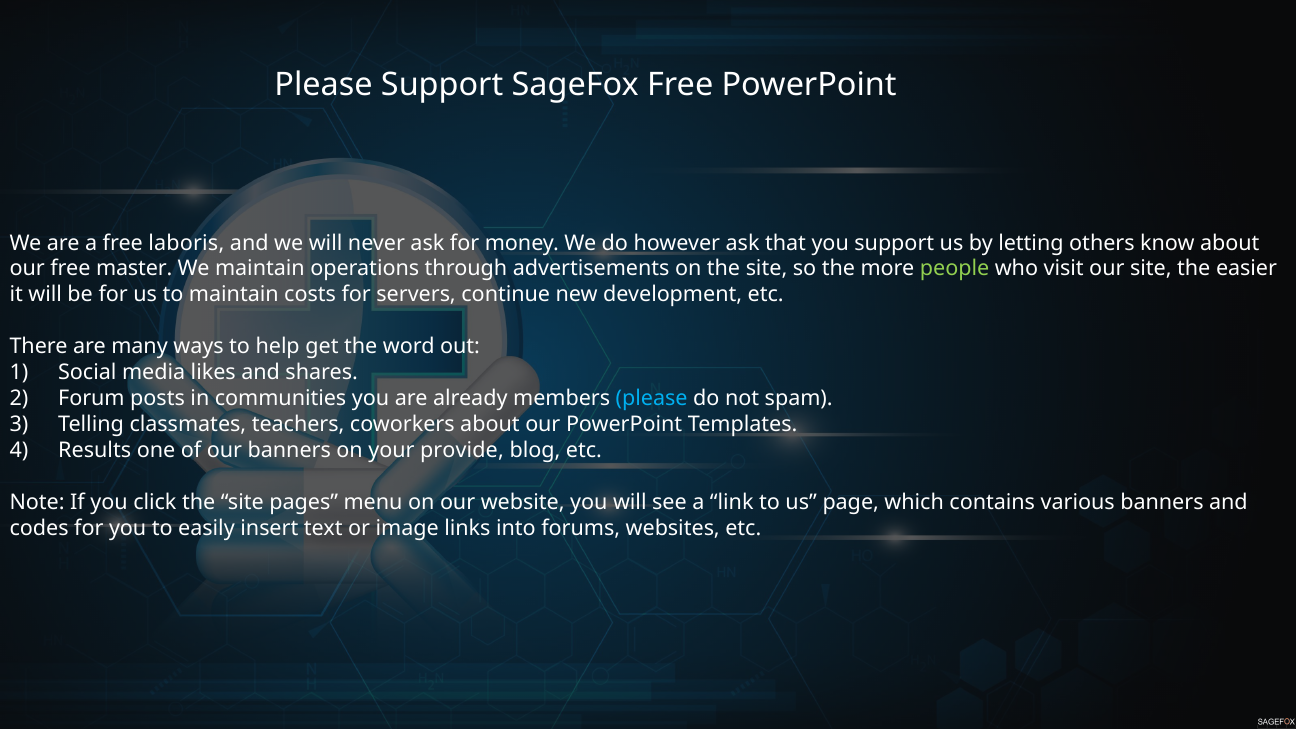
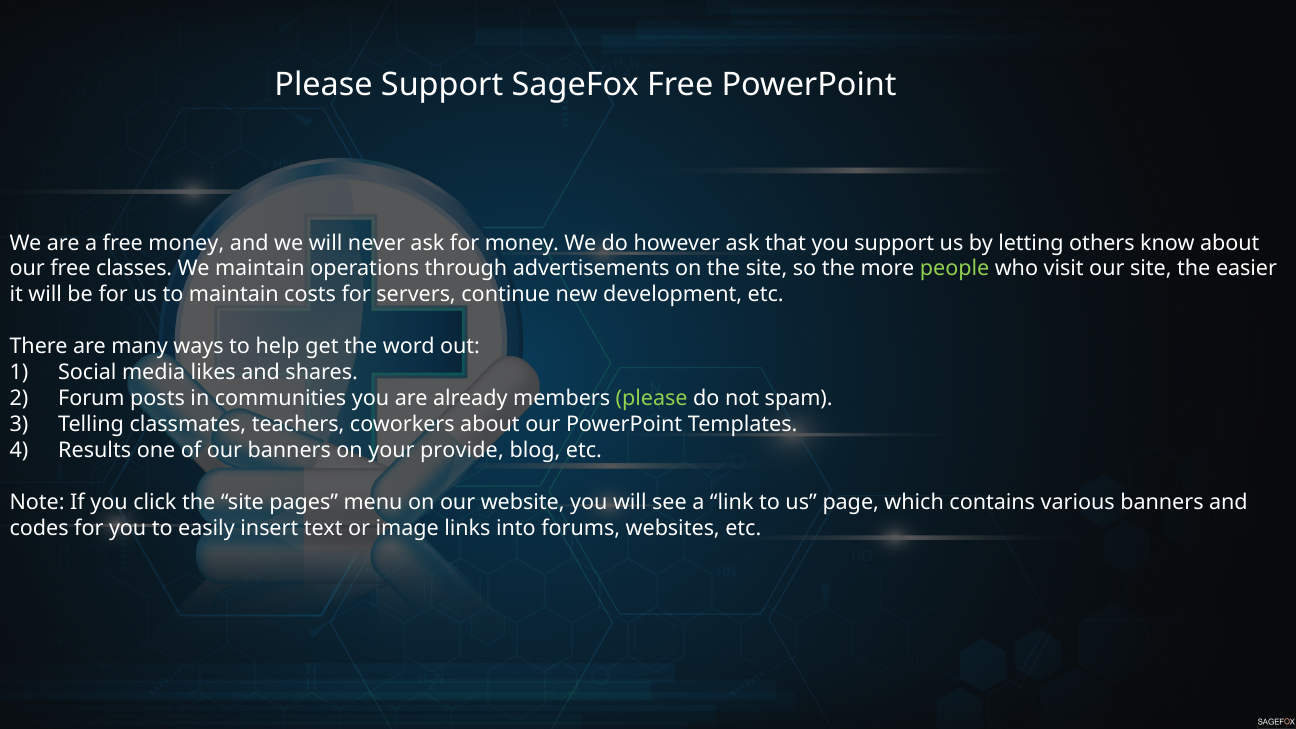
free laboris: laboris -> money
master: master -> classes
please at (652, 398) colour: light blue -> light green
